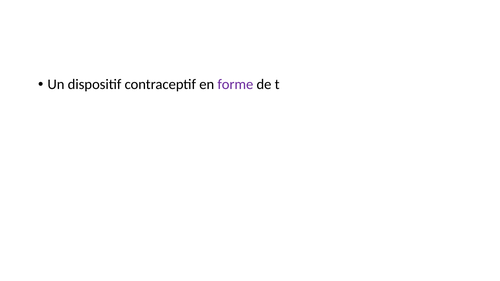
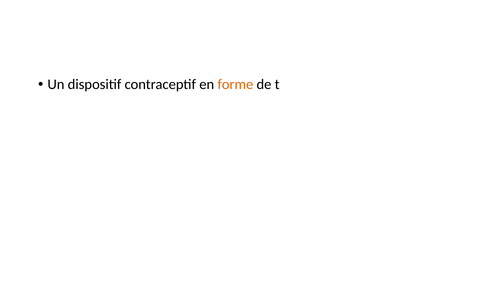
forme colour: purple -> orange
